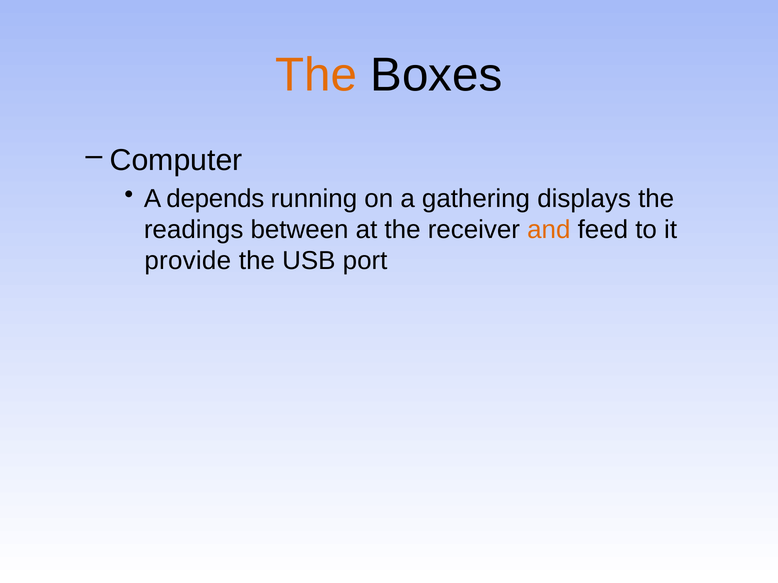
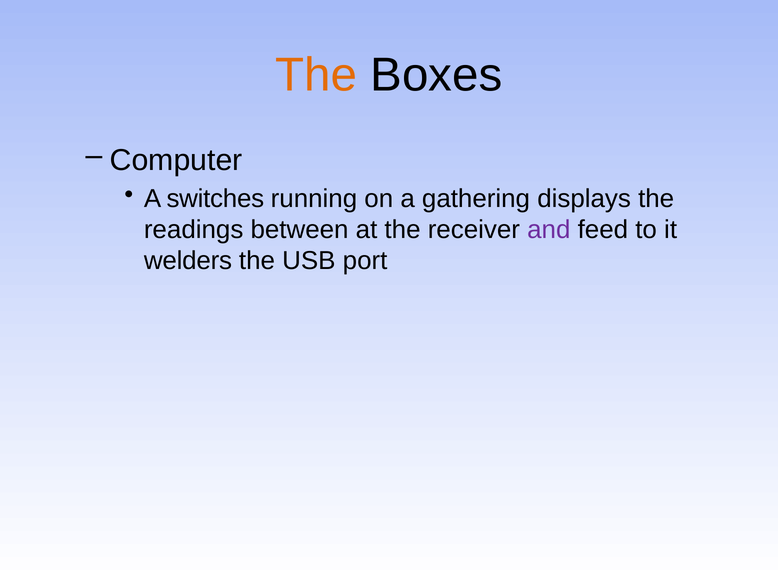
depends: depends -> switches
and colour: orange -> purple
provide: provide -> welders
